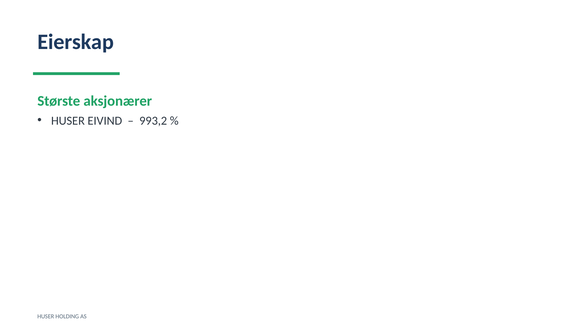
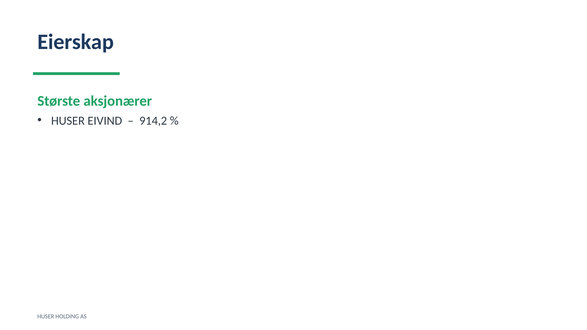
993,2: 993,2 -> 914,2
